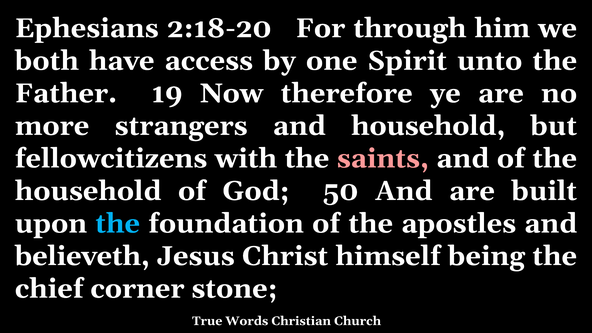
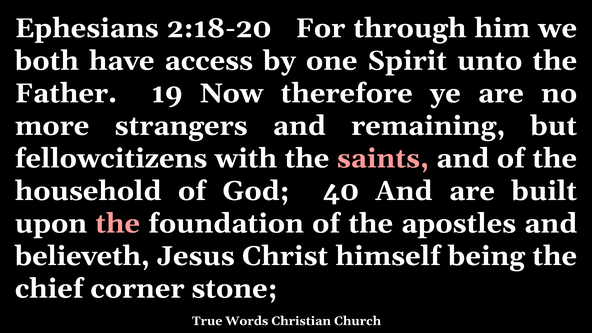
and household: household -> remaining
50: 50 -> 40
the at (118, 224) colour: light blue -> pink
